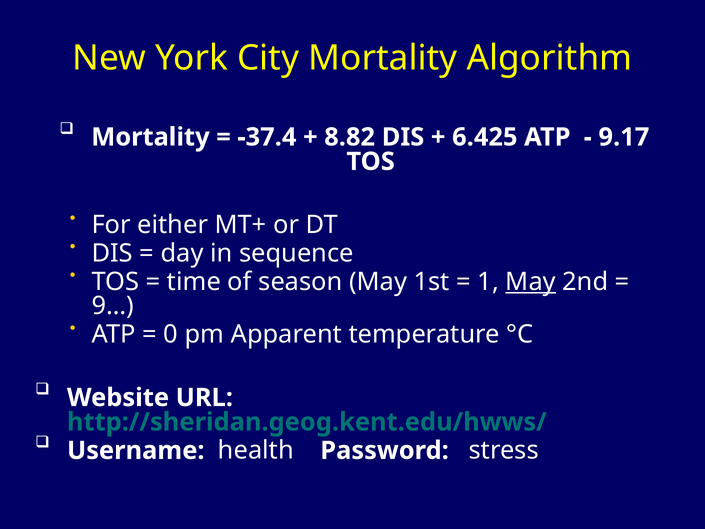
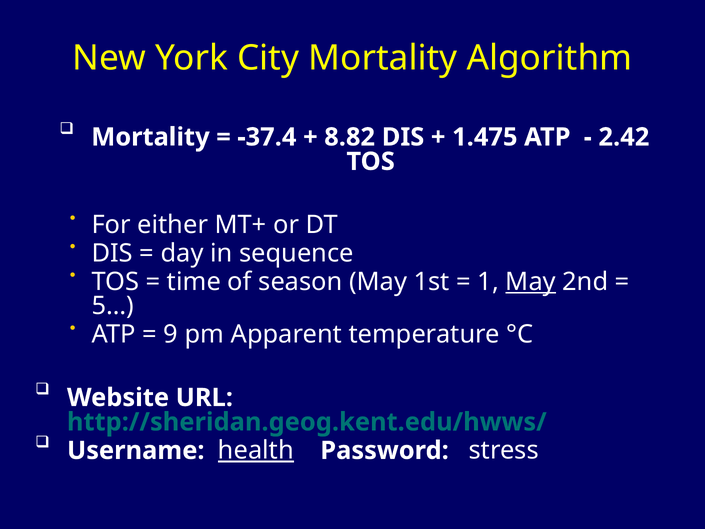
6.425: 6.425 -> 1.475
9.17: 9.17 -> 2.42
9…: 9… -> 5…
0: 0 -> 9
health underline: none -> present
